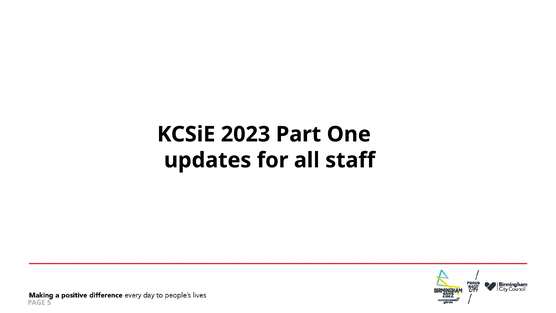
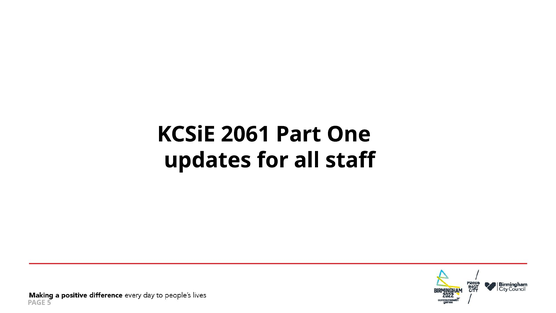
2023: 2023 -> 2061
